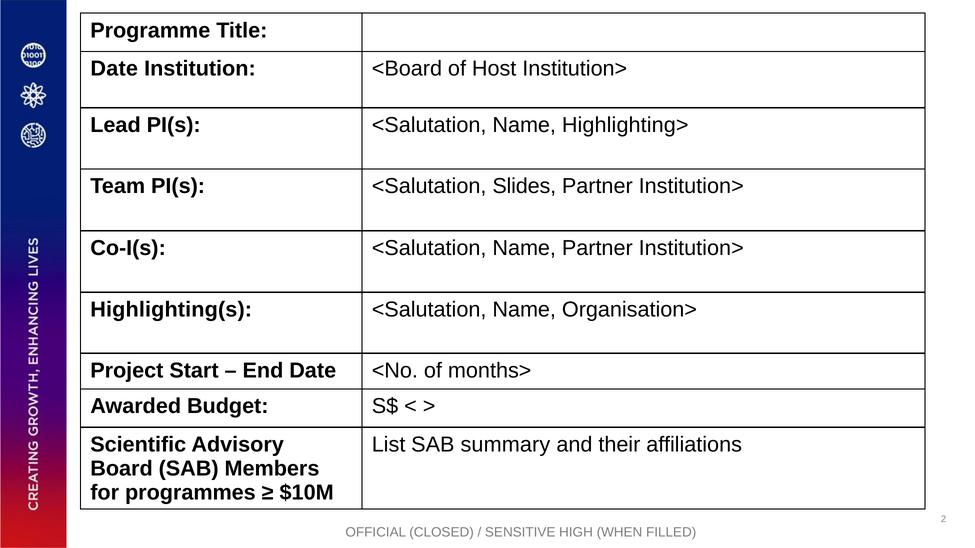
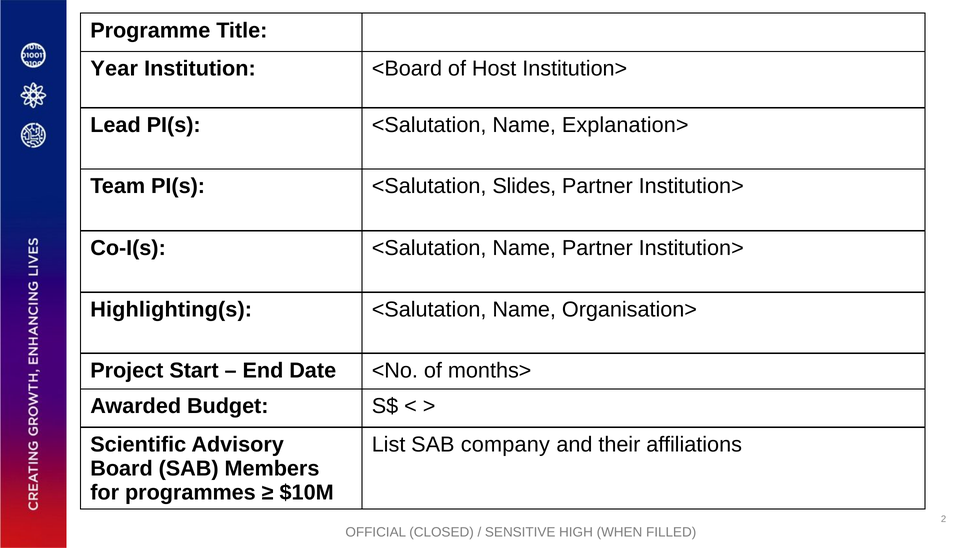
Date at (114, 69): Date -> Year
Highlighting>: Highlighting> -> Explanation>
summary: summary -> company
